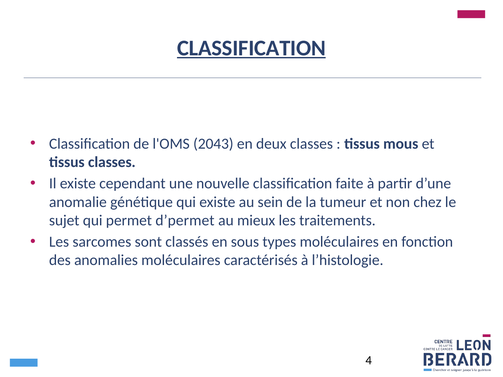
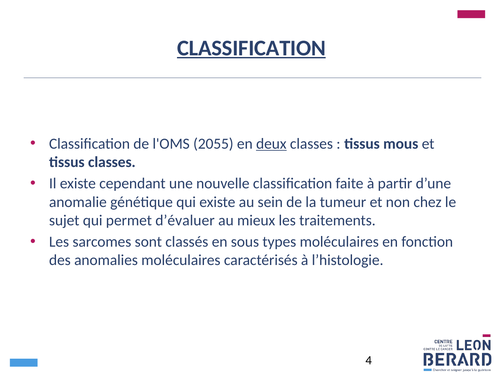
2043: 2043 -> 2055
deux underline: none -> present
d’permet: d’permet -> d’évaluer
